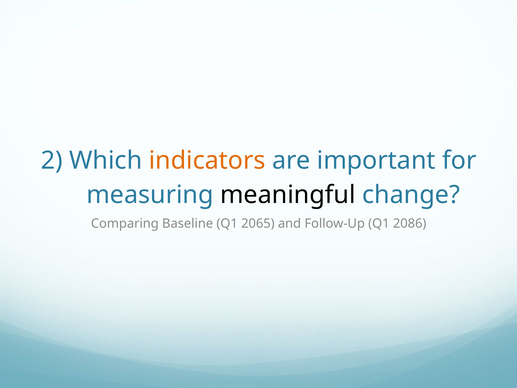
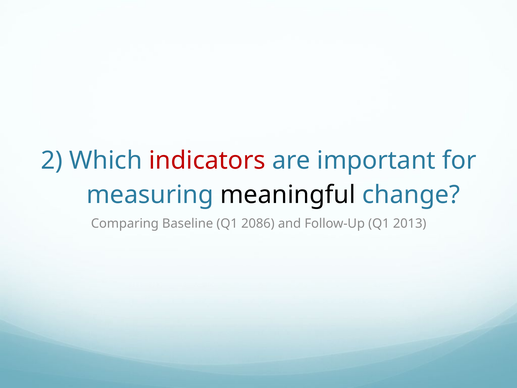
indicators colour: orange -> red
2065: 2065 -> 2086
2086: 2086 -> 2013
